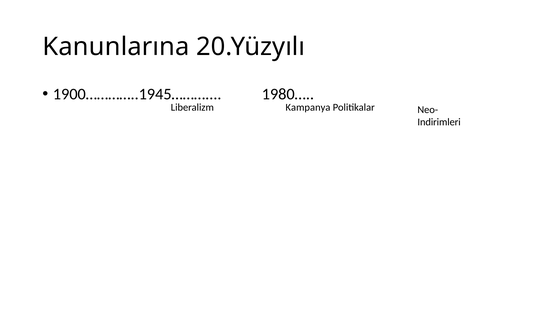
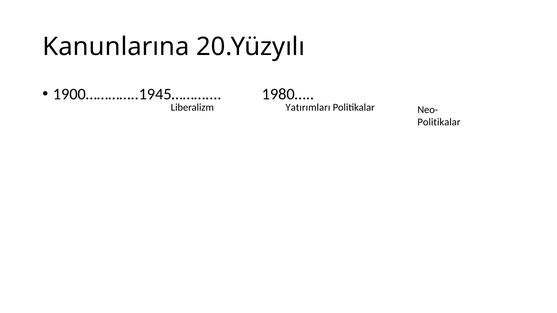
Kampanya: Kampanya -> Yatırımları
Indirimleri at (439, 122): Indirimleri -> Politikalar
